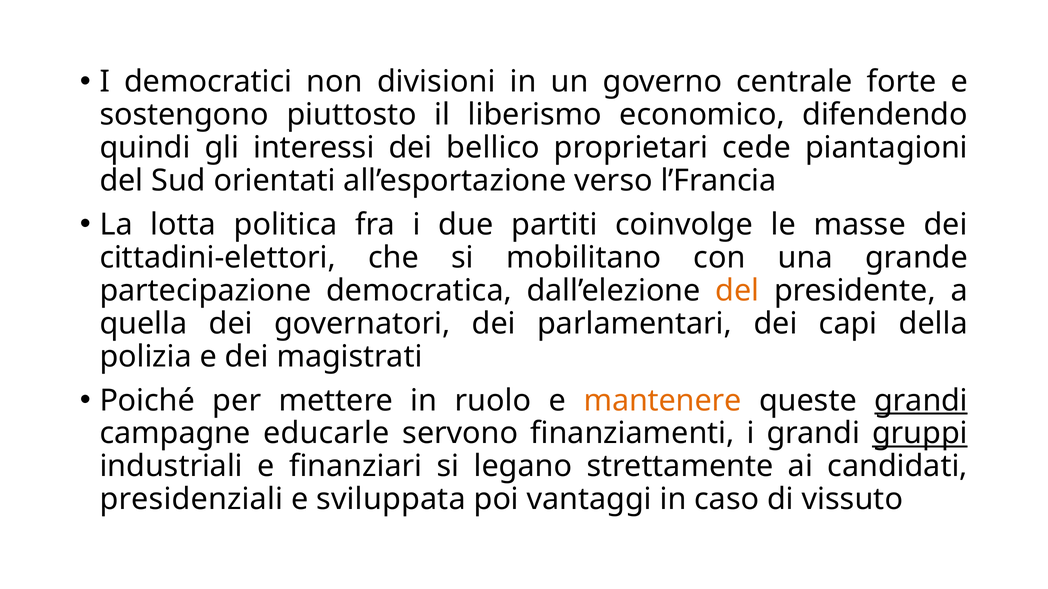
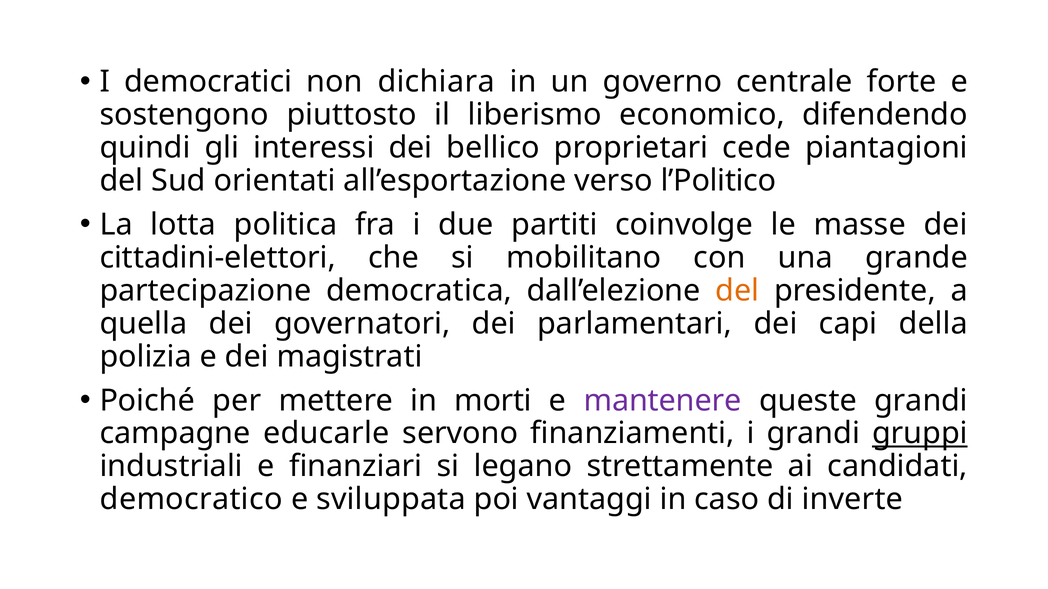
divisioni: divisioni -> dichiara
l’Francia: l’Francia -> l’Politico
ruolo: ruolo -> morti
mantenere colour: orange -> purple
grandi at (921, 401) underline: present -> none
presidenziali: presidenziali -> democratico
vissuto: vissuto -> inverte
